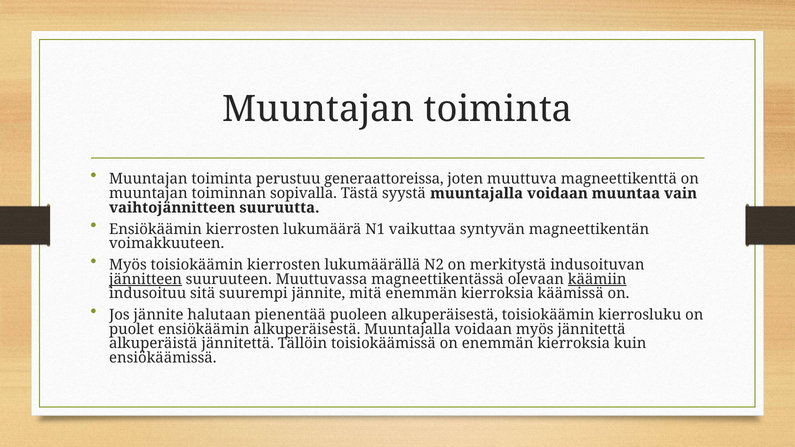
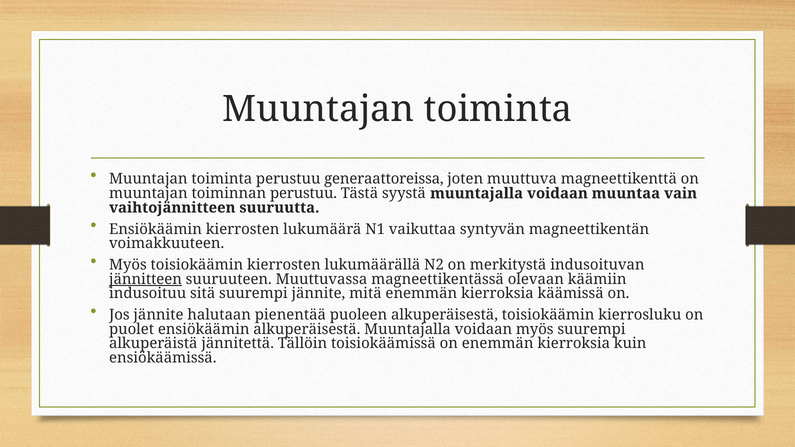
toiminnan sopivalla: sopivalla -> perustuu
käämiin underline: present -> none
myös jännitettä: jännitettä -> suurempi
